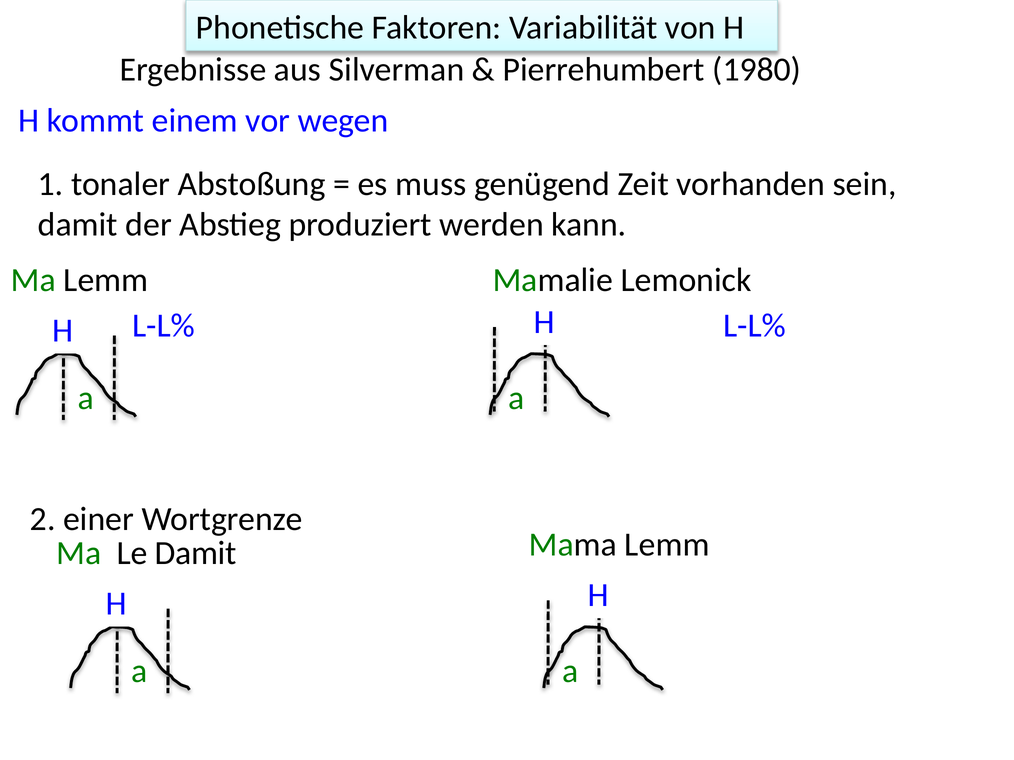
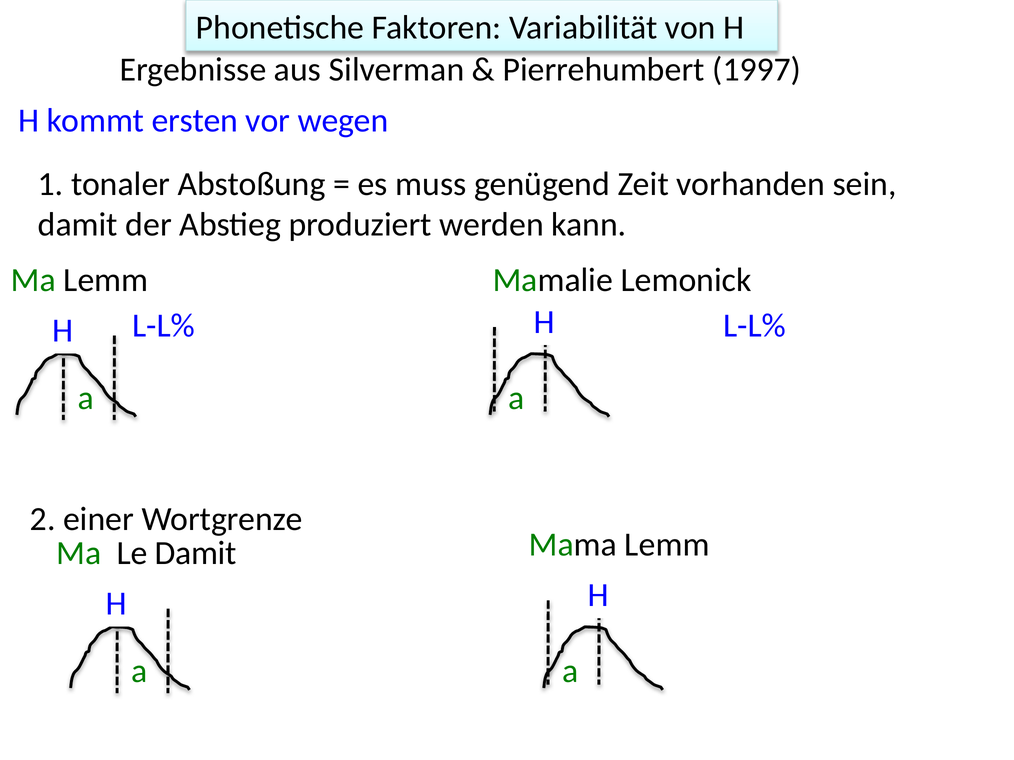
1980: 1980 -> 1997
einem: einem -> ersten
